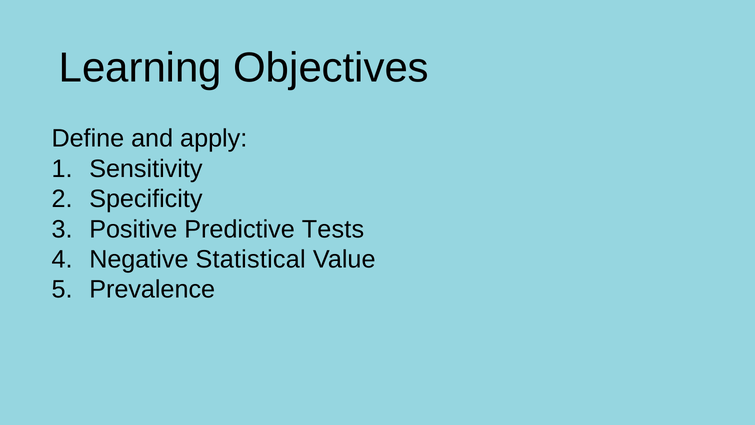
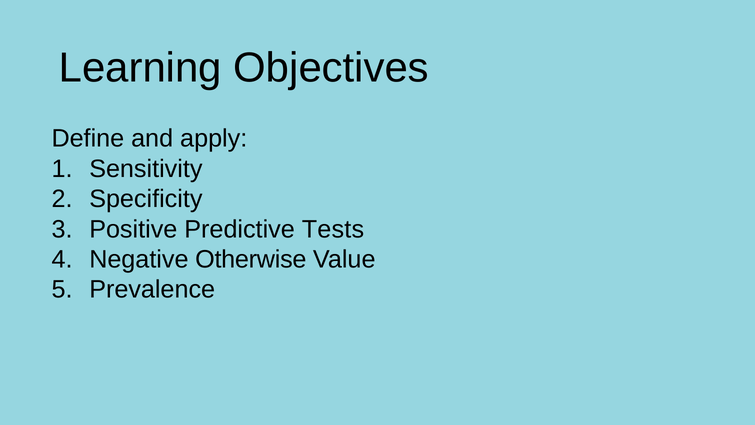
Statistical: Statistical -> Otherwise
